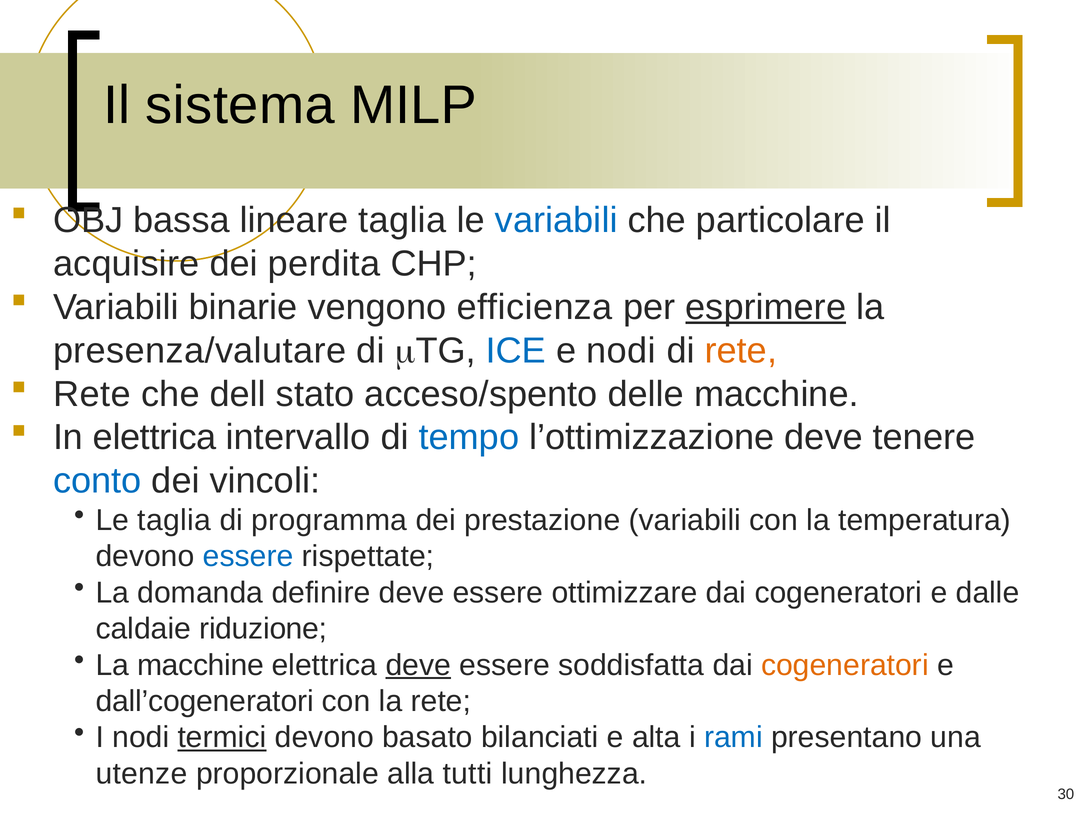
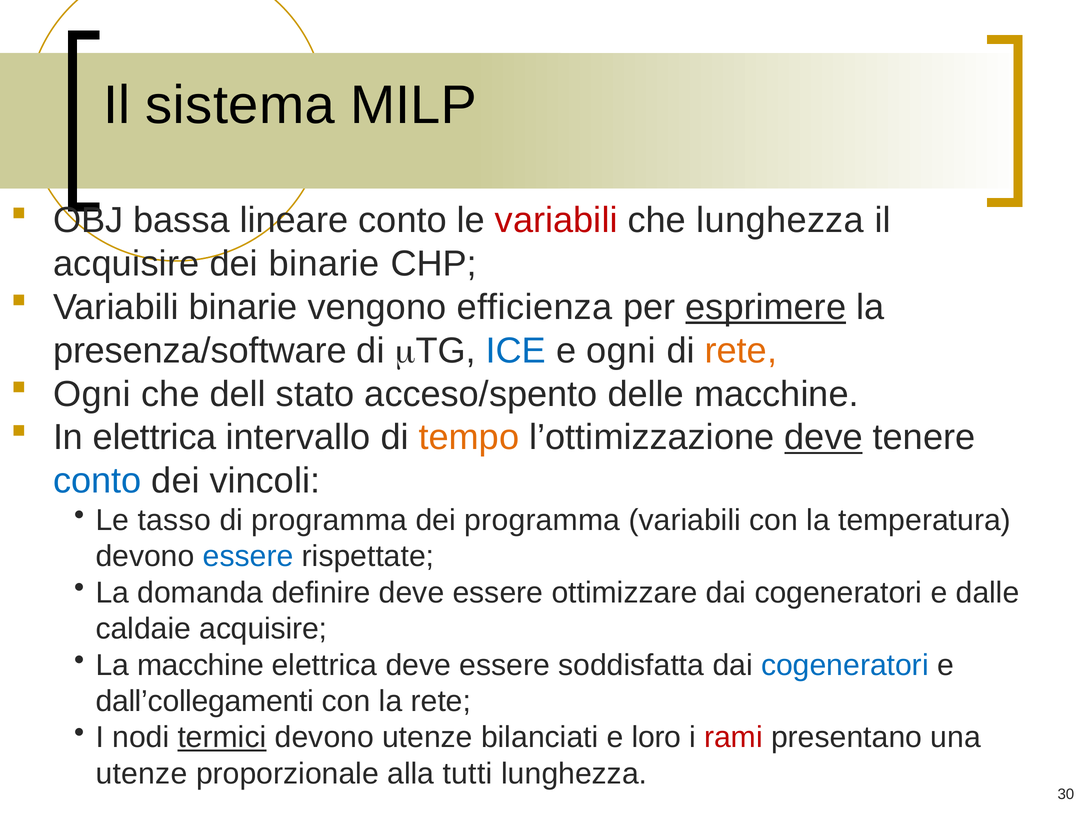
lineare taglia: taglia -> conto
variabili at (556, 220) colour: blue -> red
che particolare: particolare -> lunghezza
dei perdita: perdita -> binarie
presenza/valutare: presenza/valutare -> presenza/software
e nodi: nodi -> ogni
Rete at (92, 394): Rete -> Ogni
tempo colour: blue -> orange
deve at (824, 437) underline: none -> present
Le taglia: taglia -> tasso
dei prestazione: prestazione -> programma
caldaie riduzione: riduzione -> acquisire
deve at (418, 665) underline: present -> none
cogeneratori at (845, 665) colour: orange -> blue
dall’cogeneratori: dall’cogeneratori -> dall’collegamenti
devono basato: basato -> utenze
alta: alta -> loro
rami colour: blue -> red
